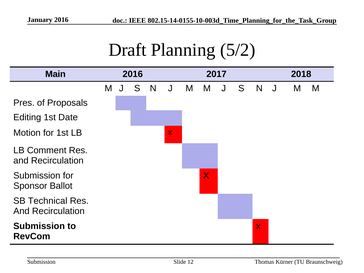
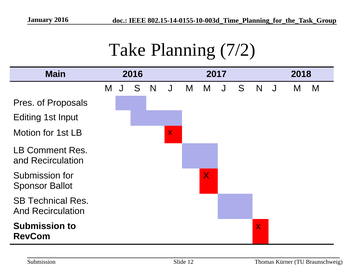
Draft: Draft -> Take
5/2: 5/2 -> 7/2
Date: Date -> Input
